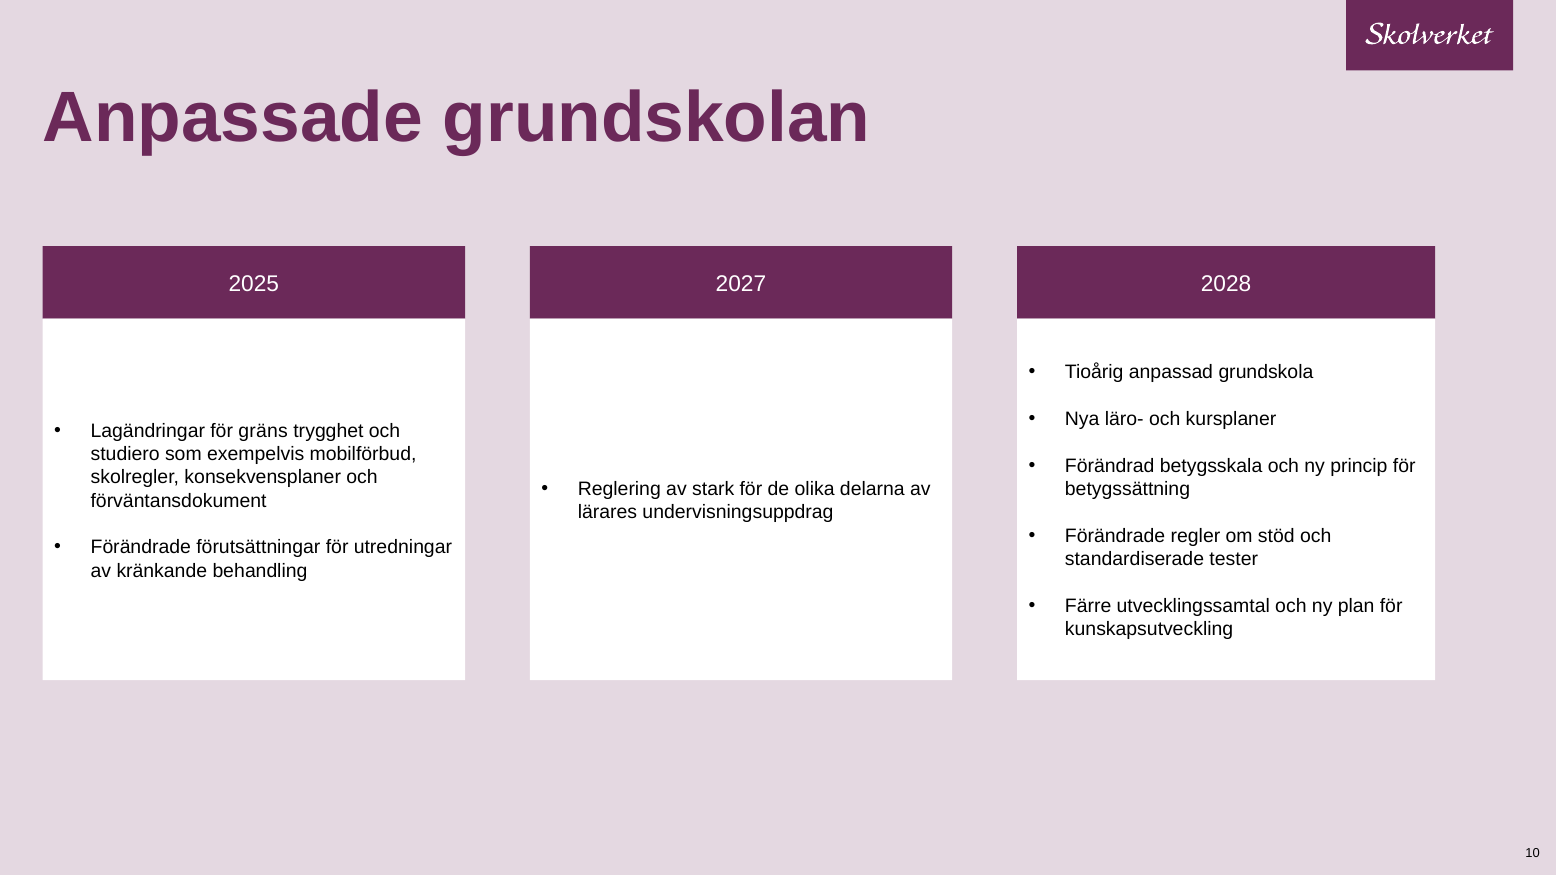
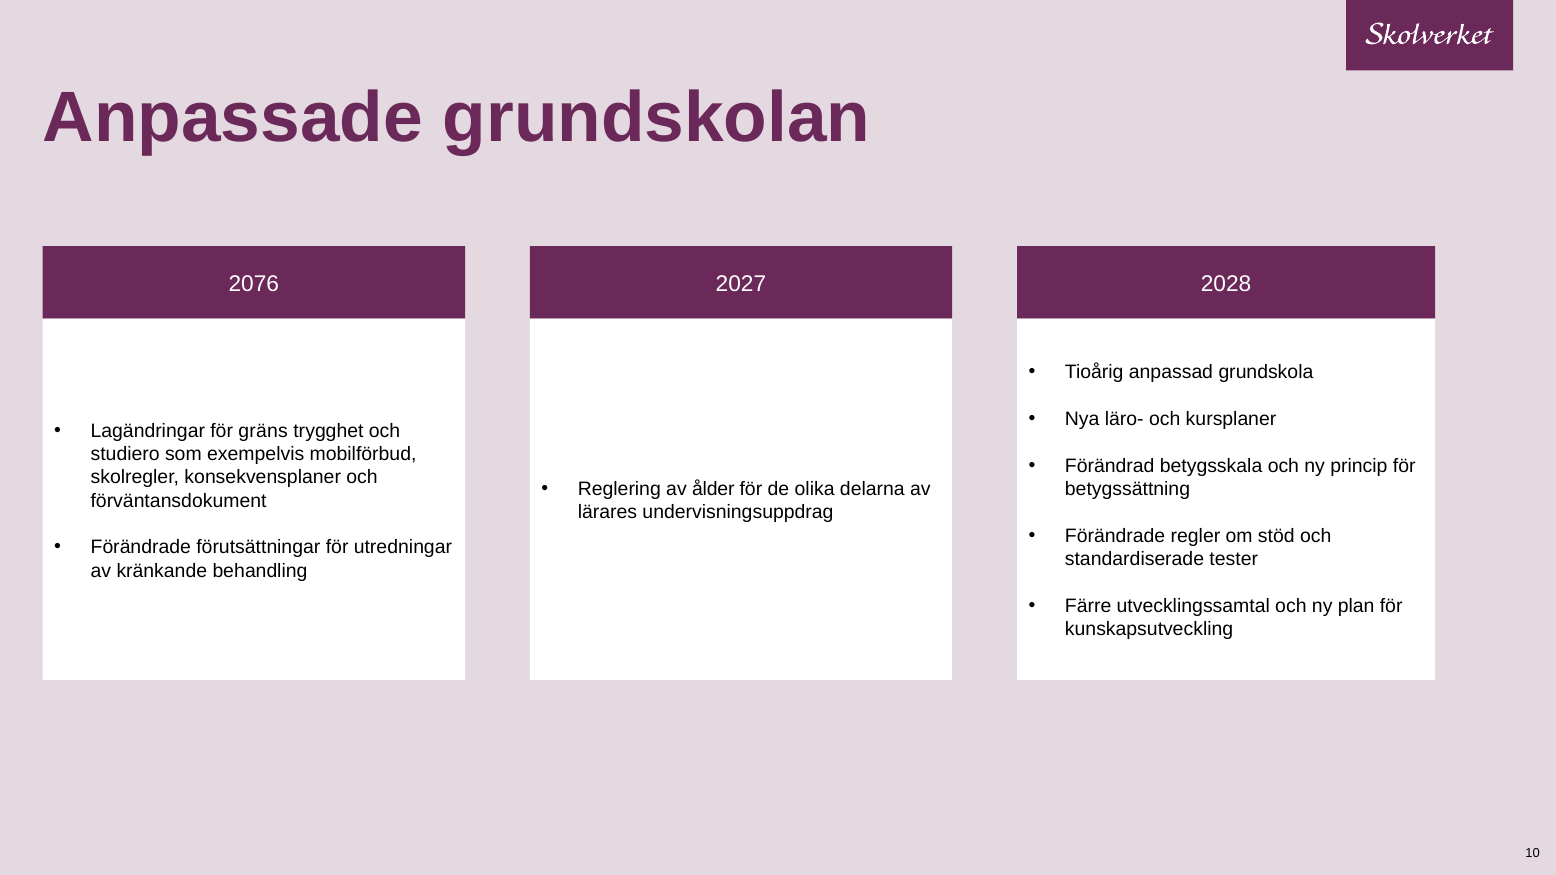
2025: 2025 -> 2076
stark: stark -> ålder
